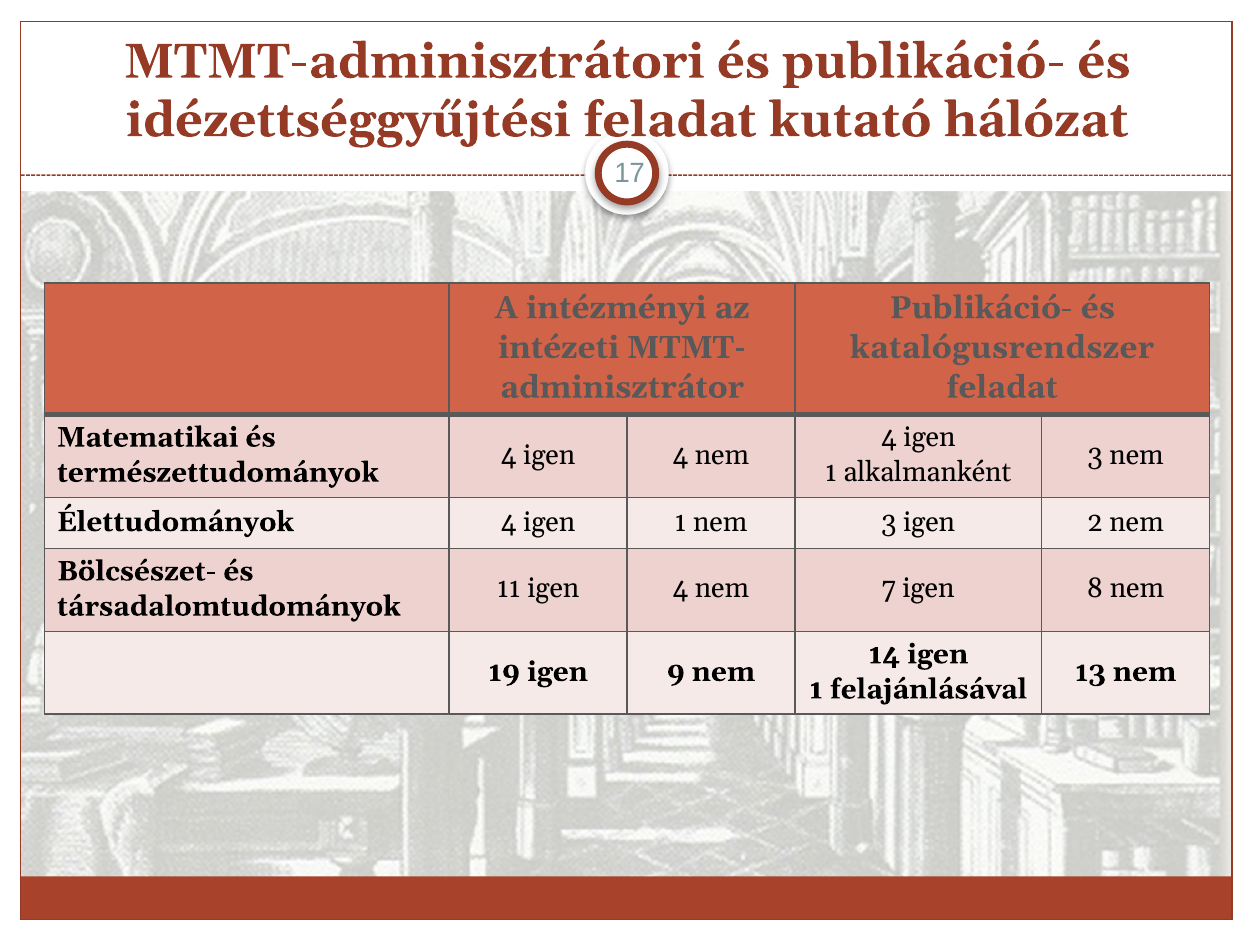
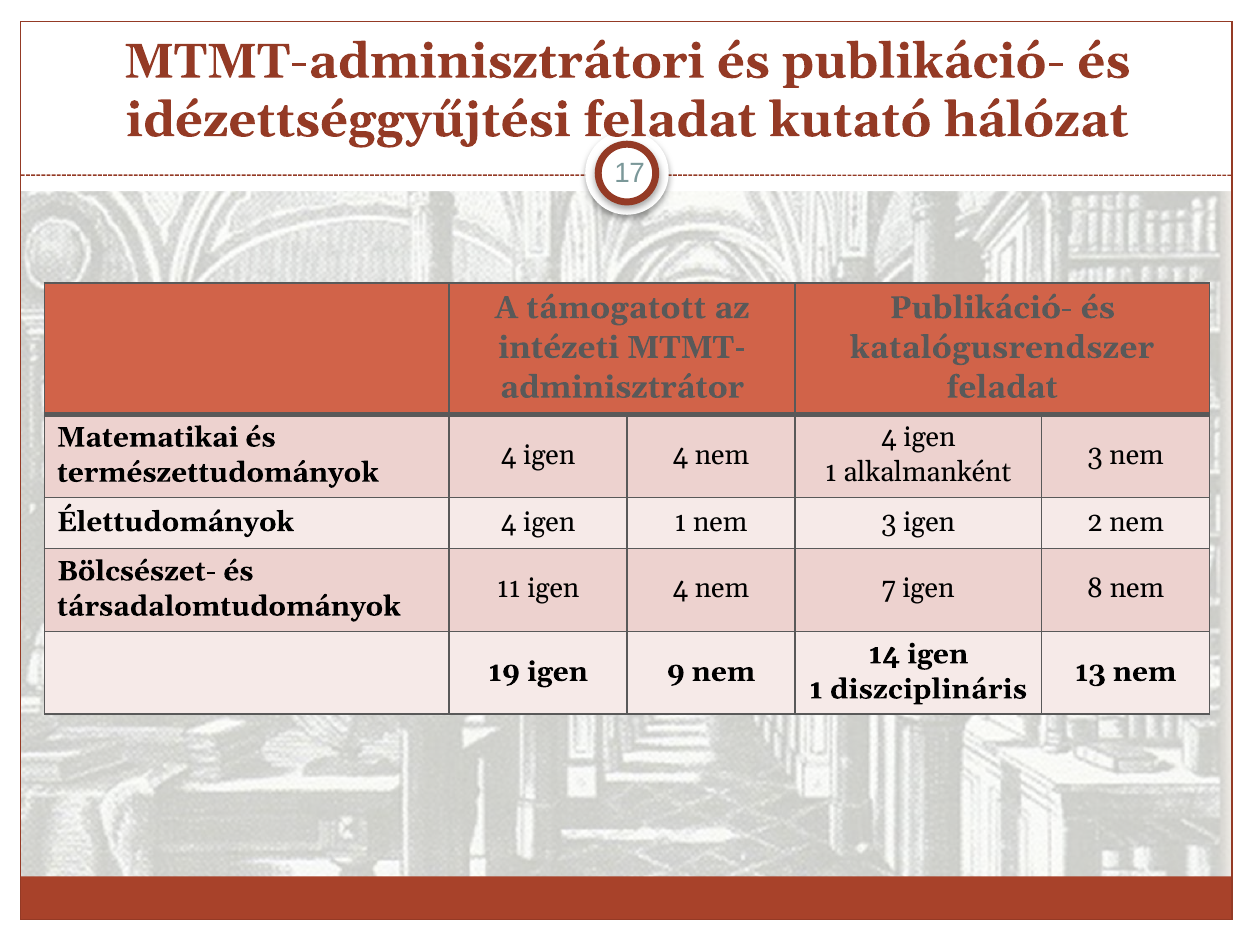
intézményi: intézményi -> támogatott
felajánlásával: felajánlásával -> diszciplináris
